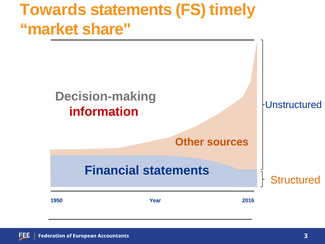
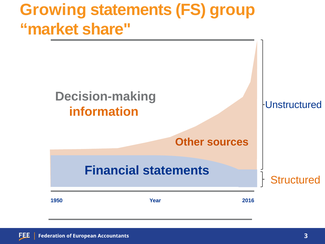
Towards: Towards -> Growing
timely: timely -> group
information colour: red -> orange
